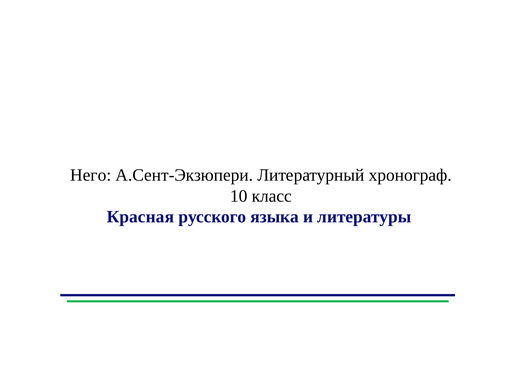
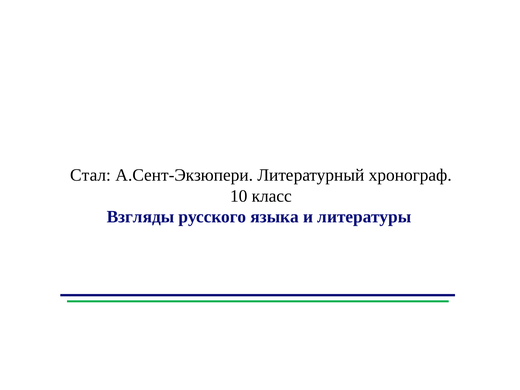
Него: Него -> Стал
Красная: Красная -> Взгляды
